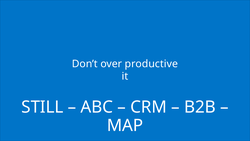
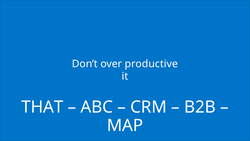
STILL: STILL -> THAT
